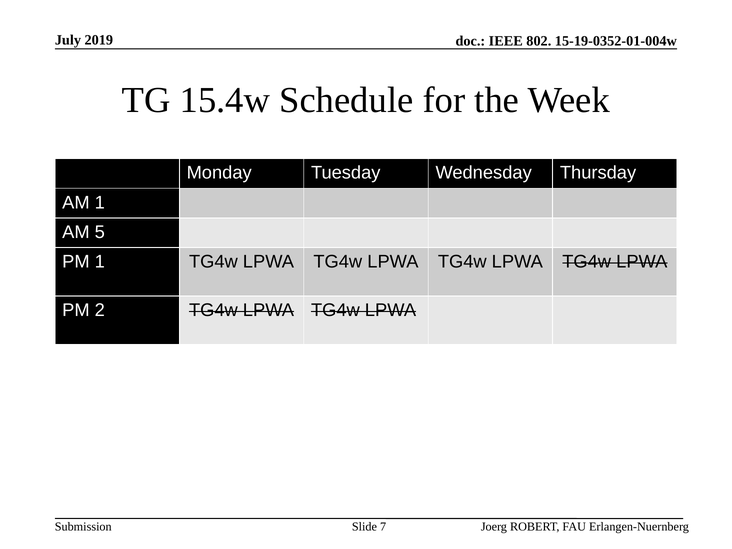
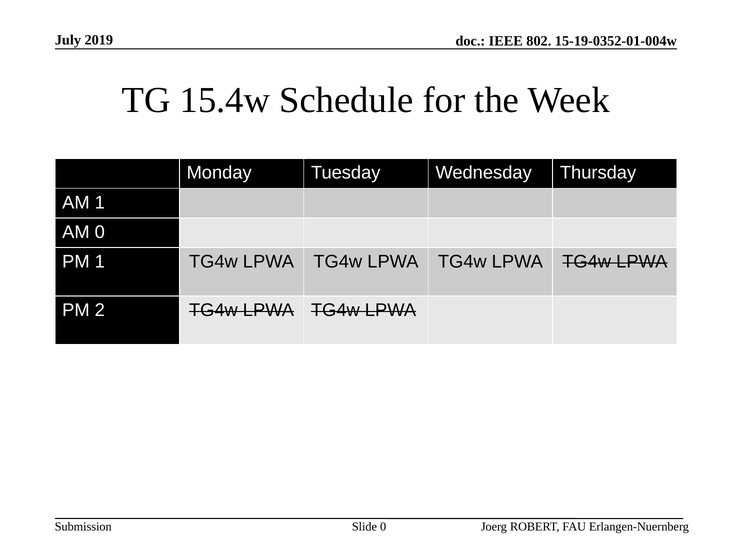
AM 5: 5 -> 0
Slide 7: 7 -> 0
